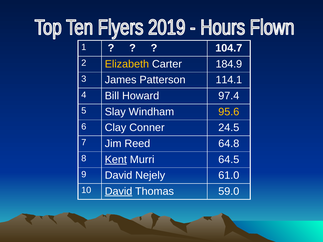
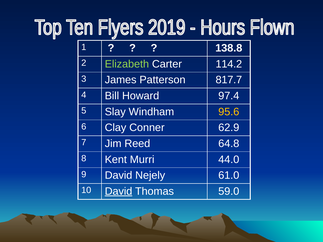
104.7: 104.7 -> 138.8
Elizabeth colour: yellow -> light green
184.9: 184.9 -> 114.2
114.1: 114.1 -> 817.7
24.5: 24.5 -> 62.9
Kent underline: present -> none
64.5: 64.5 -> 44.0
